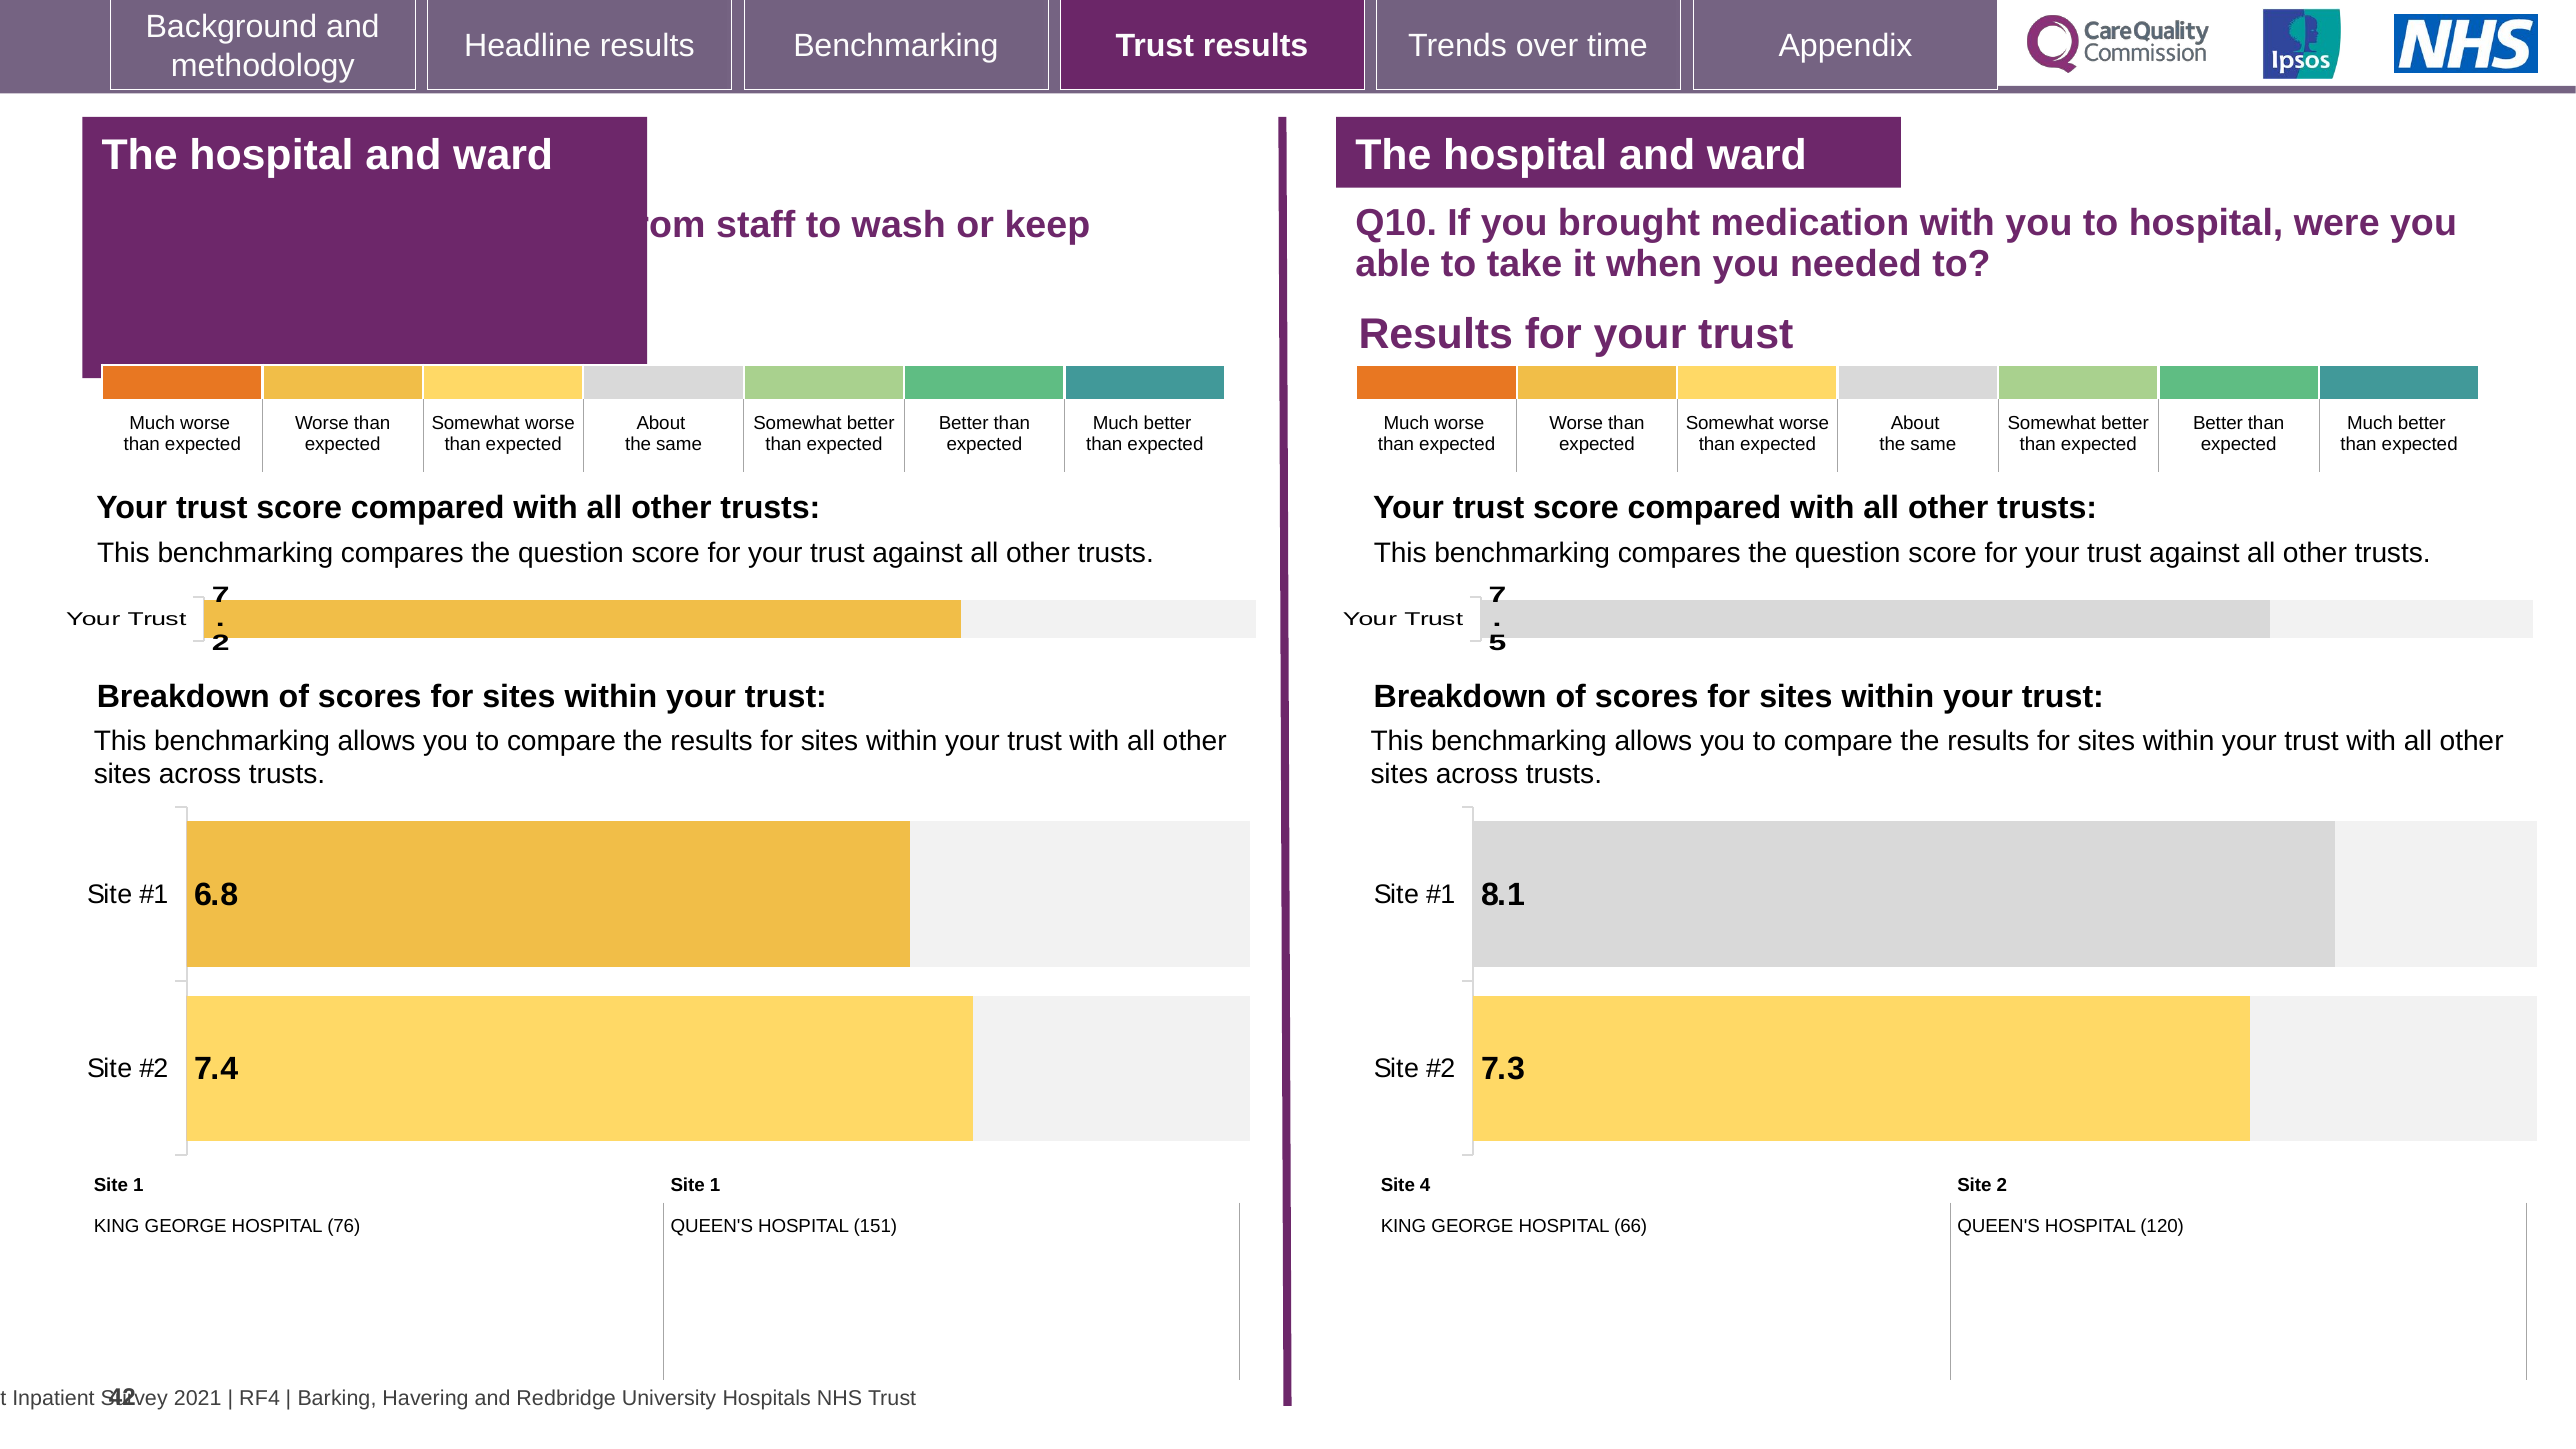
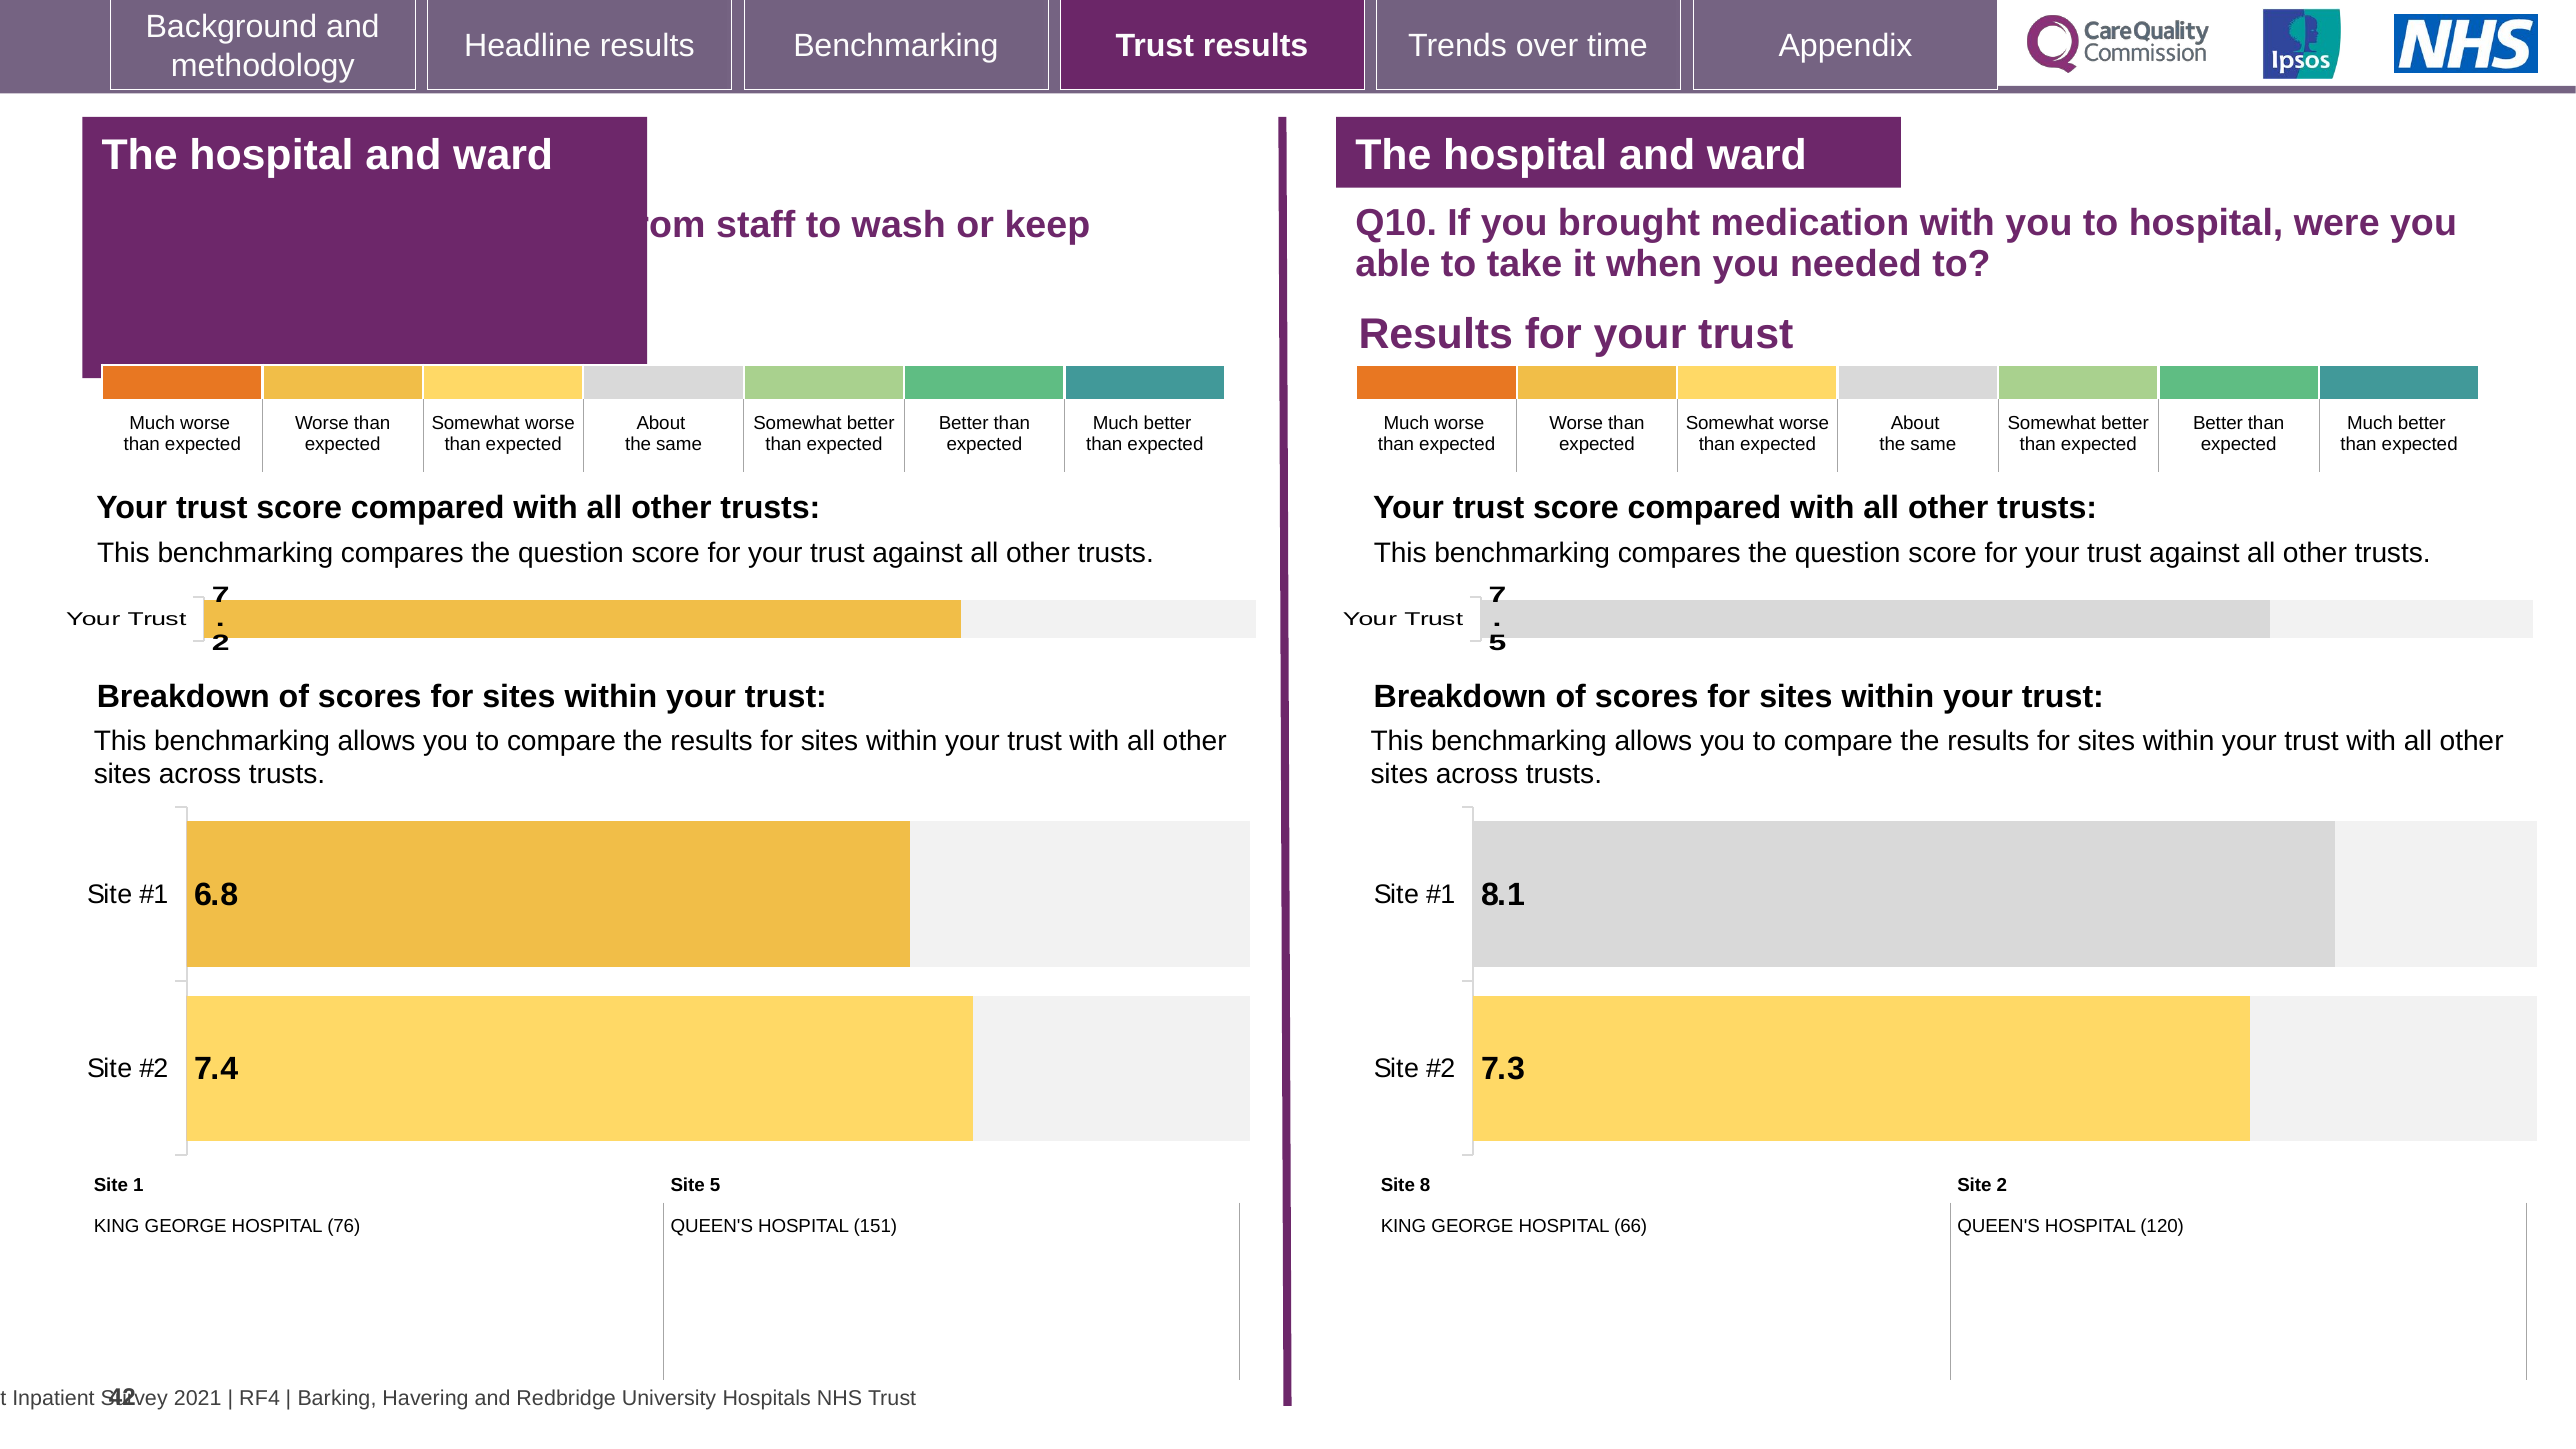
1 Site 1: 1 -> 5
4: 4 -> 8
